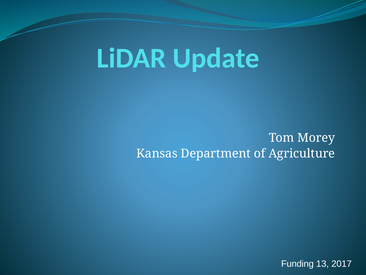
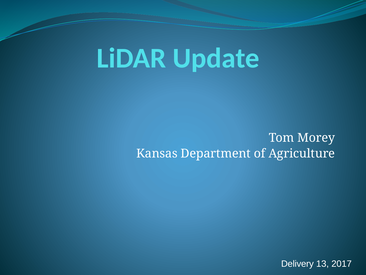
Funding: Funding -> Delivery
